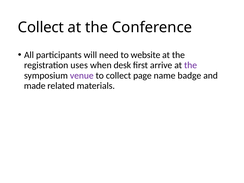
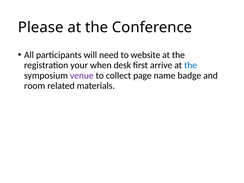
Collect at (41, 27): Collect -> Please
uses: uses -> your
the at (191, 65) colour: purple -> blue
made: made -> room
